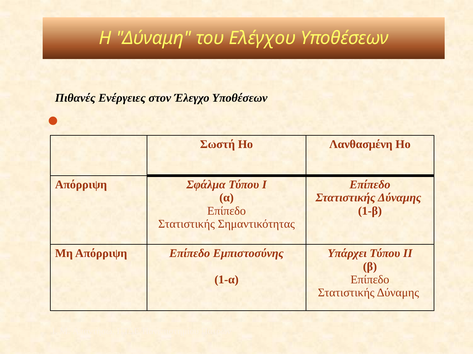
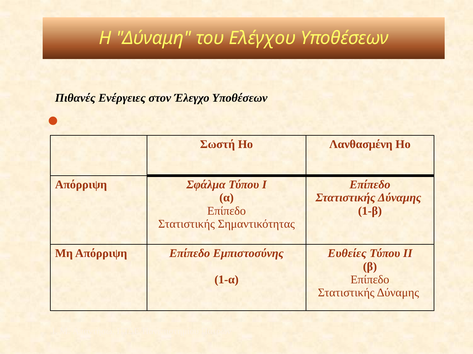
Υπάρχει: Υπάρχει -> Ευθείες
